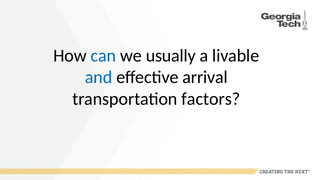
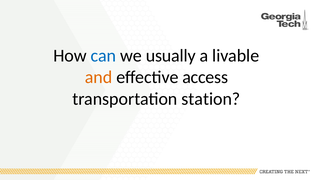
and colour: blue -> orange
arrival: arrival -> access
factors: factors -> station
